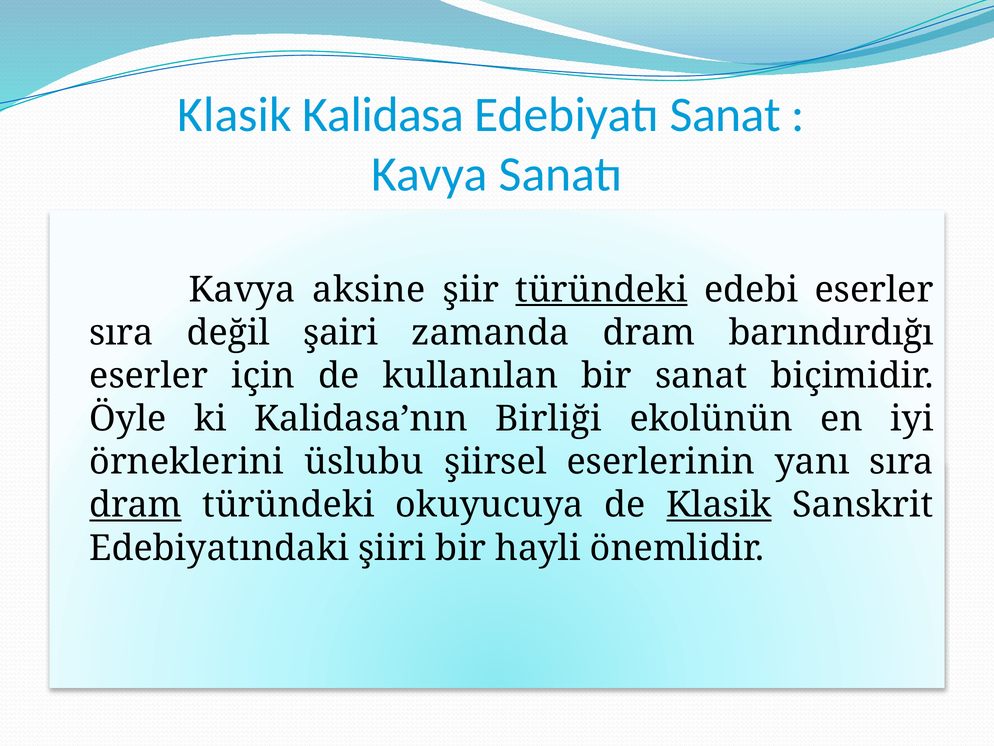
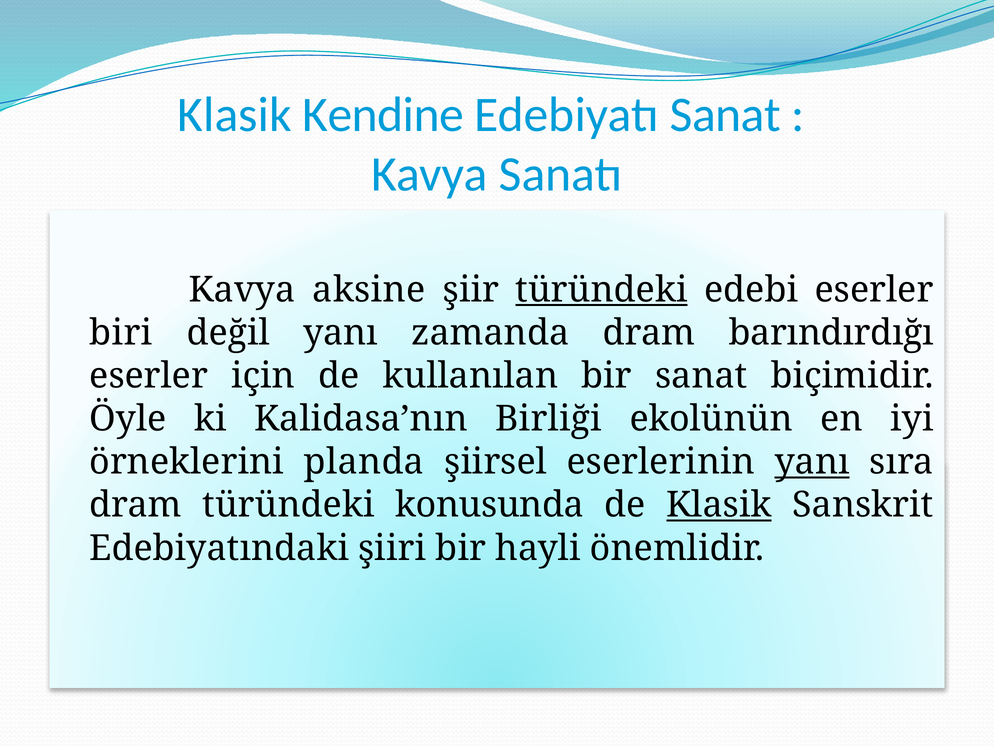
Kalidasa: Kalidasa -> Kendine
sıra at (121, 333): sıra -> biri
değil şairi: şairi -> yanı
üslubu: üslubu -> planda
yanı at (812, 462) underline: none -> present
dram at (136, 505) underline: present -> none
okuyucuya: okuyucuya -> konusunda
